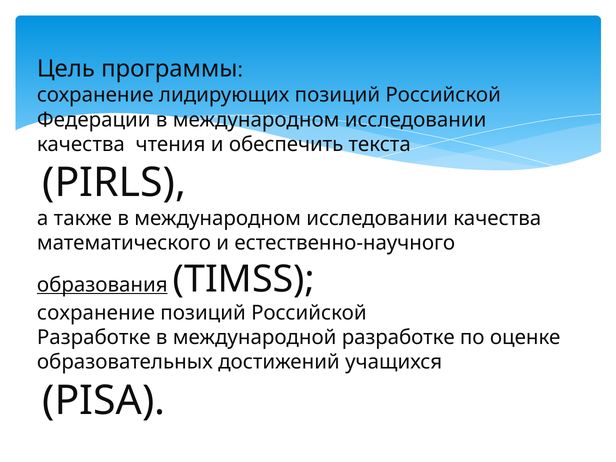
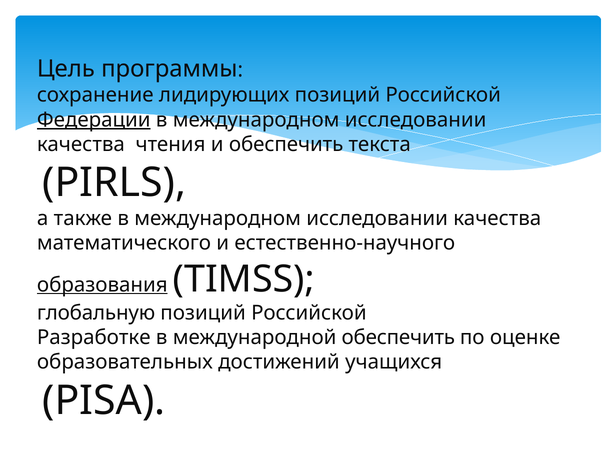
Федерации underline: none -> present
сохранение at (96, 313): сохранение -> глобальную
международной разработке: разработке -> обеспечить
